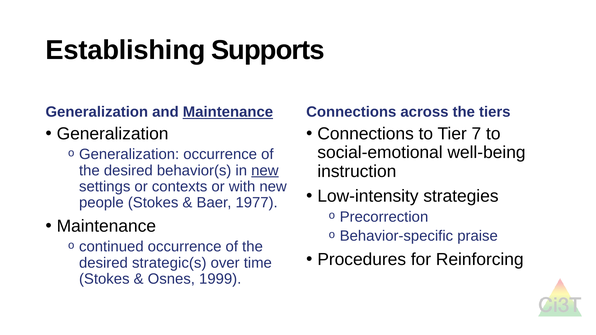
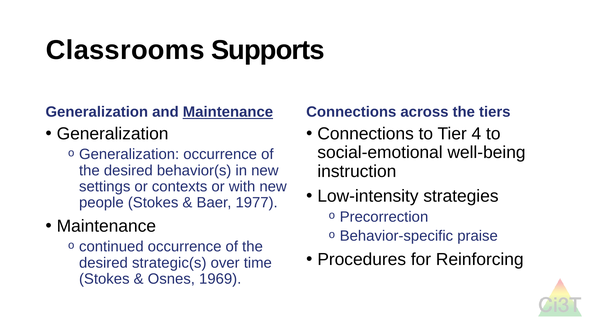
Establishing: Establishing -> Classrooms
7: 7 -> 4
new at (265, 171) underline: present -> none
1999: 1999 -> 1969
